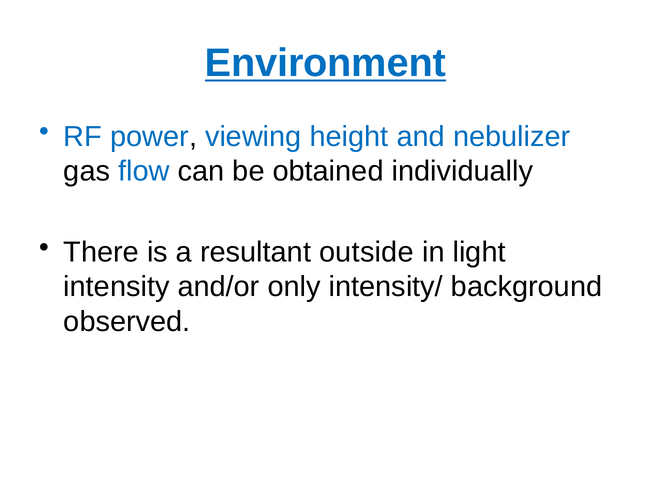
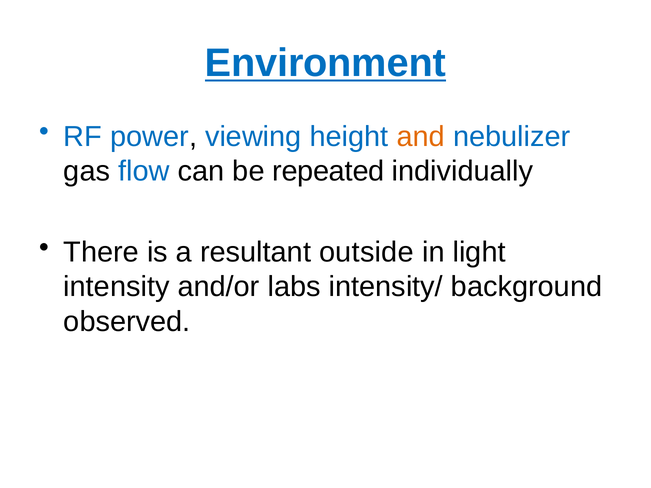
and colour: blue -> orange
obtained: obtained -> repeated
only: only -> labs
